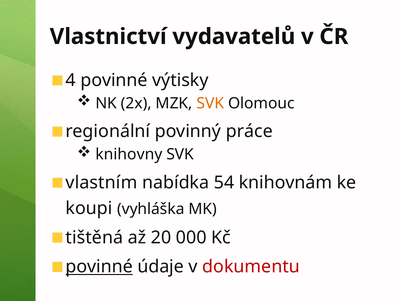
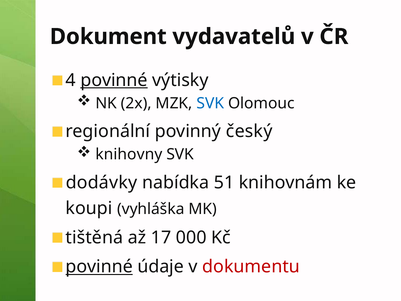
Vlastnictví: Vlastnictví -> Dokument
povinné at (114, 80) underline: none -> present
SVK at (210, 103) colour: orange -> blue
práce: práce -> český
vlastním: vlastním -> dodávky
54: 54 -> 51
20: 20 -> 17
